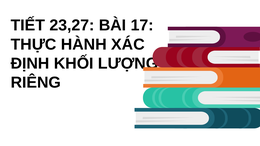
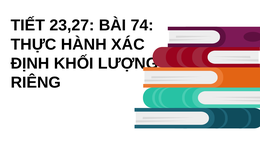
17: 17 -> 74
